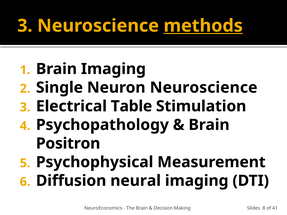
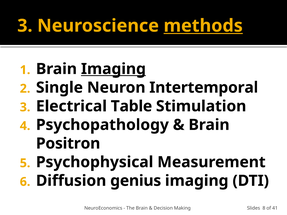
Imaging at (113, 69) underline: none -> present
Neuron Neuroscience: Neuroscience -> Intertemporal
neural: neural -> genius
